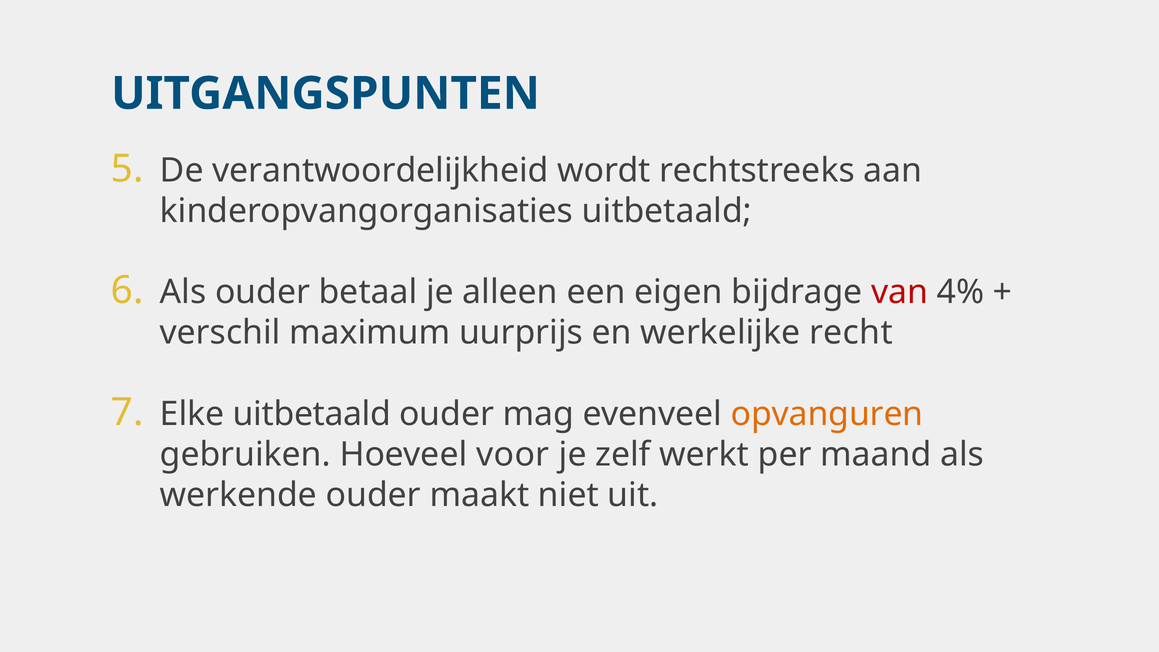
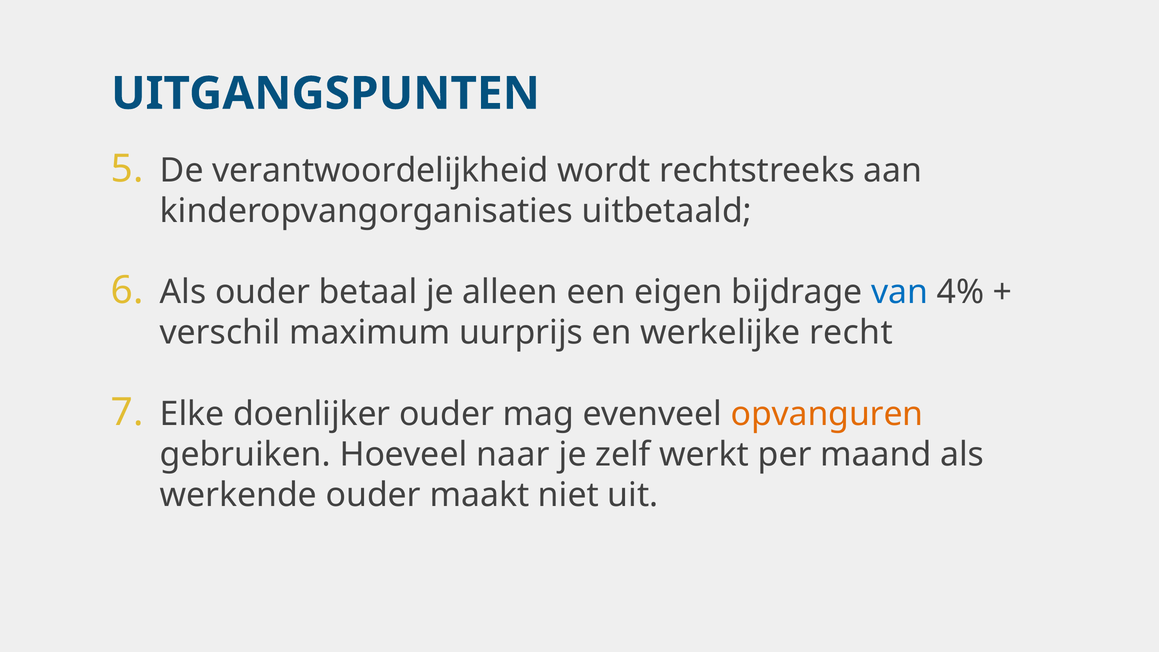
van colour: red -> blue
Elke uitbetaald: uitbetaald -> doenlijker
voor: voor -> naar
